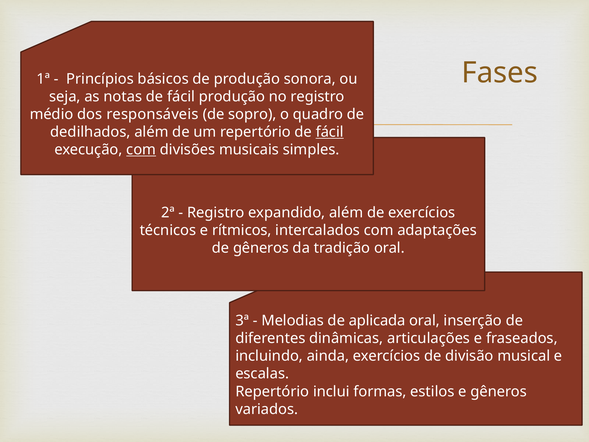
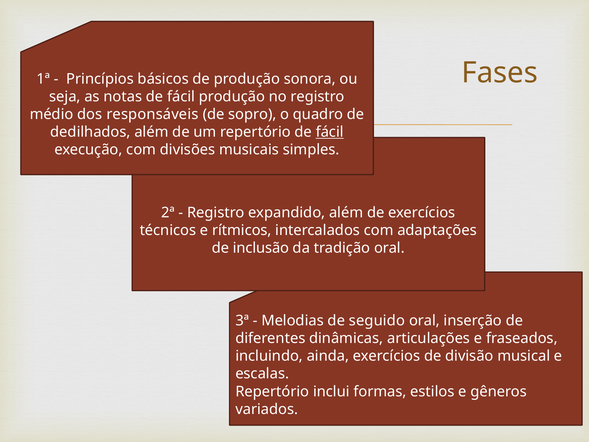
com at (141, 150) underline: present -> none
de gêneros: gêneros -> inclusão
aplicada: aplicada -> seguido
